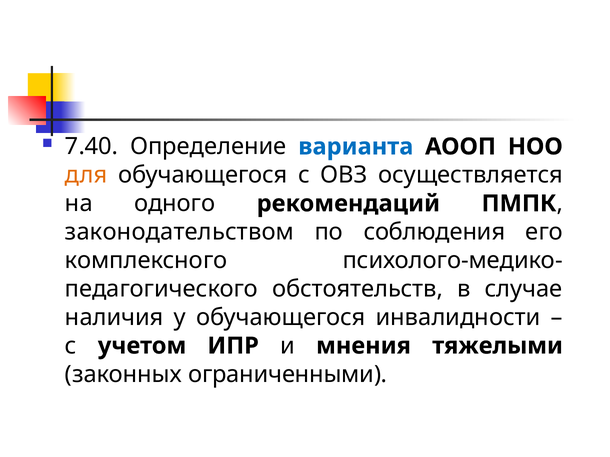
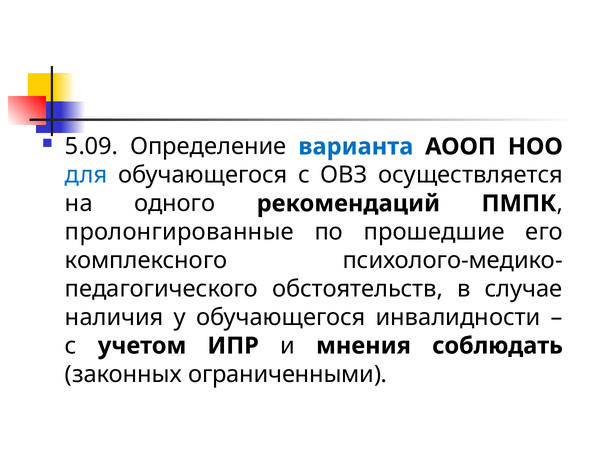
7.40: 7.40 -> 5.09
для colour: orange -> blue
законодательством: законодательством -> пролонгированные
соблюдения: соблюдения -> прошедшие
тяжелыми: тяжелыми -> соблюдать
